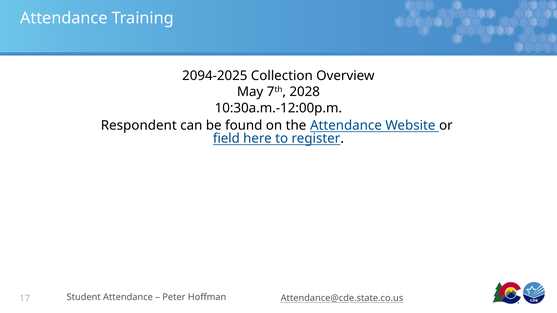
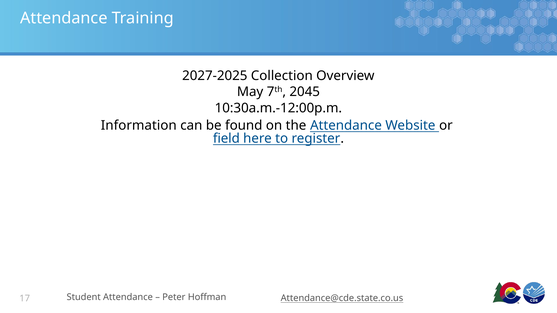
2094-2025: 2094-2025 -> 2027-2025
2028: 2028 -> 2045
Respondent: Respondent -> Information
